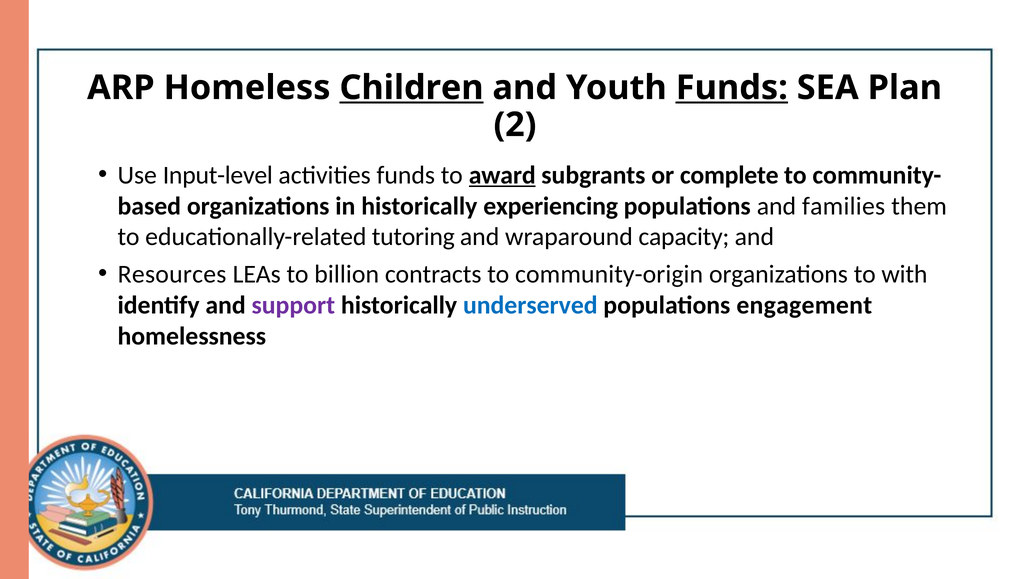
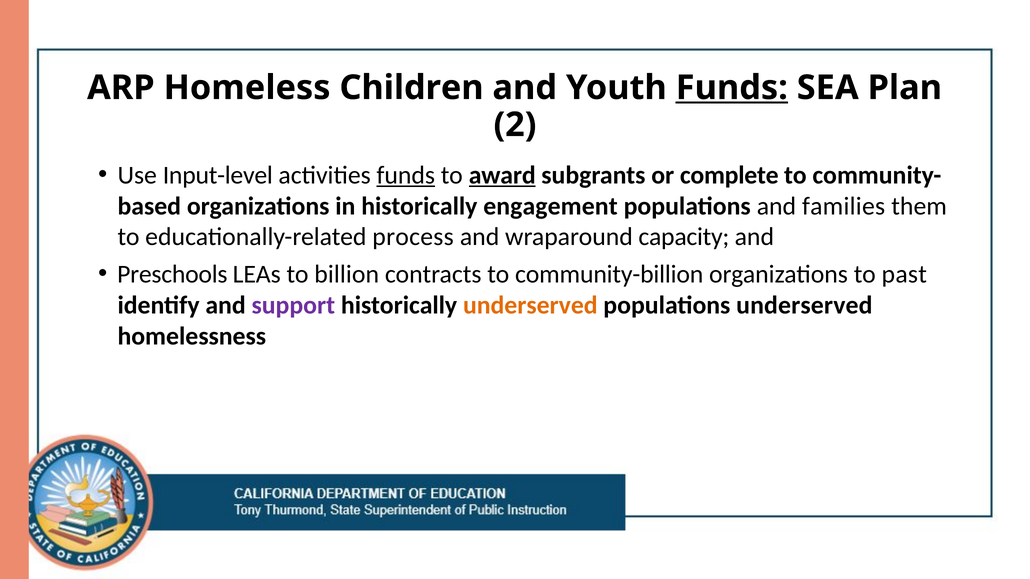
Children underline: present -> none
funds at (406, 175) underline: none -> present
experiencing: experiencing -> engagement
tutoring: tutoring -> process
Resources: Resources -> Preschools
community-origin: community-origin -> community-billion
with: with -> past
underserved at (530, 305) colour: blue -> orange
populations engagement: engagement -> underserved
